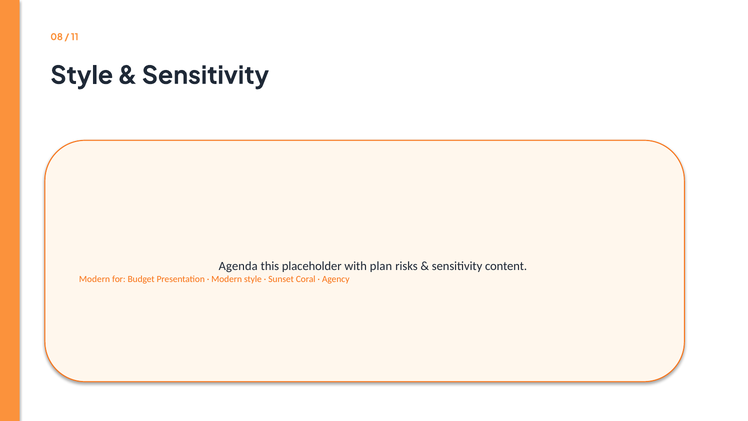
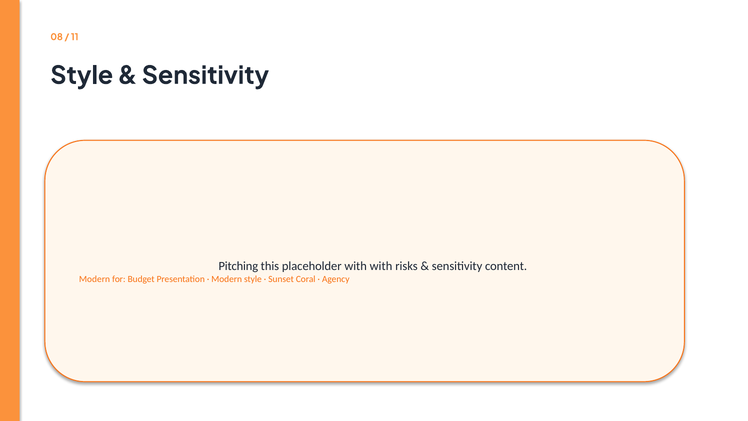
Agenda: Agenda -> Pitching
with plan: plan -> with
